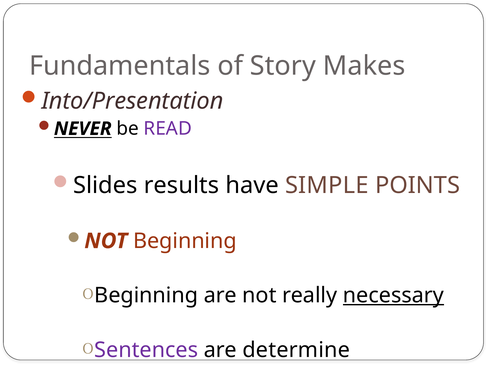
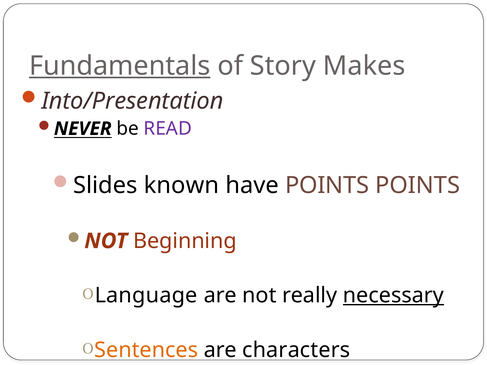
Fundamentals underline: none -> present
results: results -> known
have SIMPLE: SIMPLE -> POINTS
Beginning at (146, 296): Beginning -> Language
Sentences colour: purple -> orange
determine: determine -> characters
